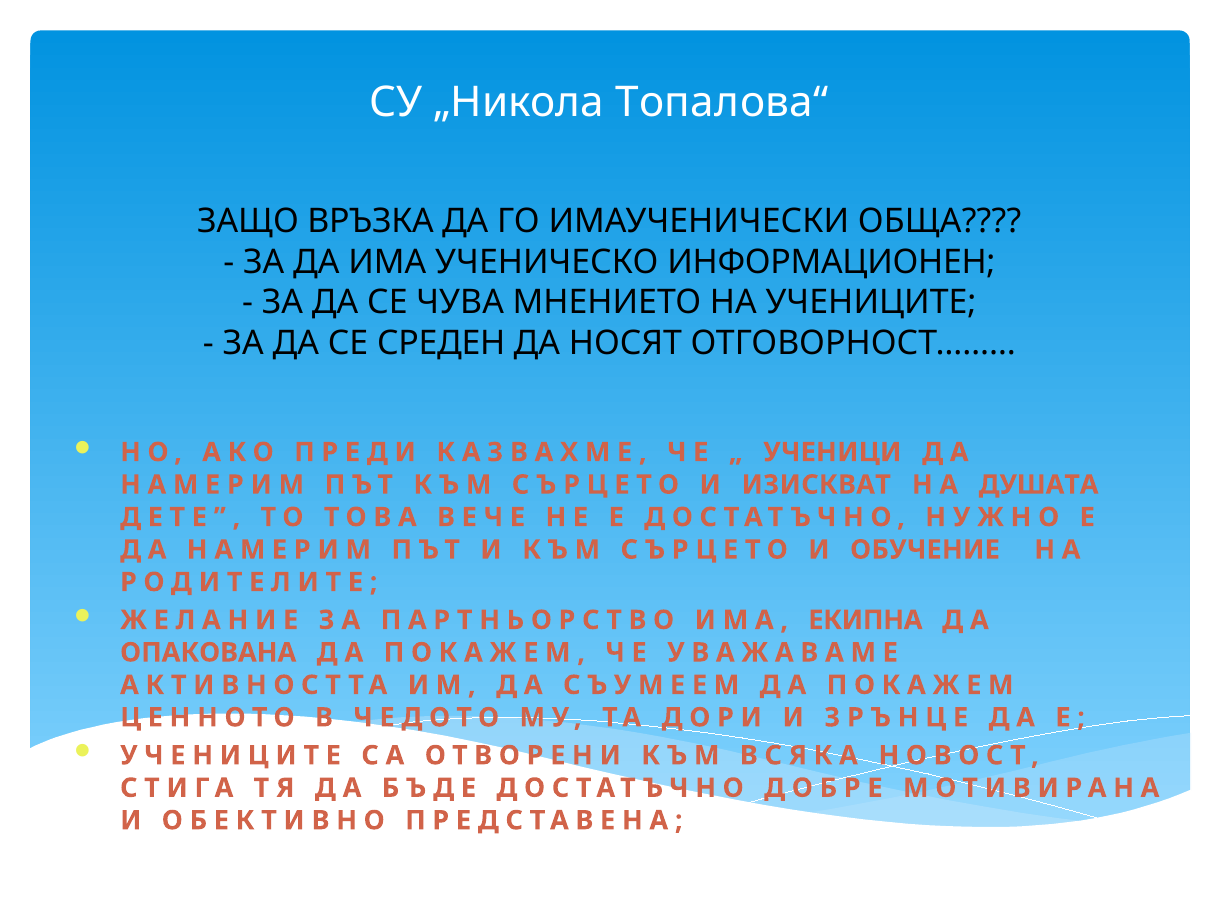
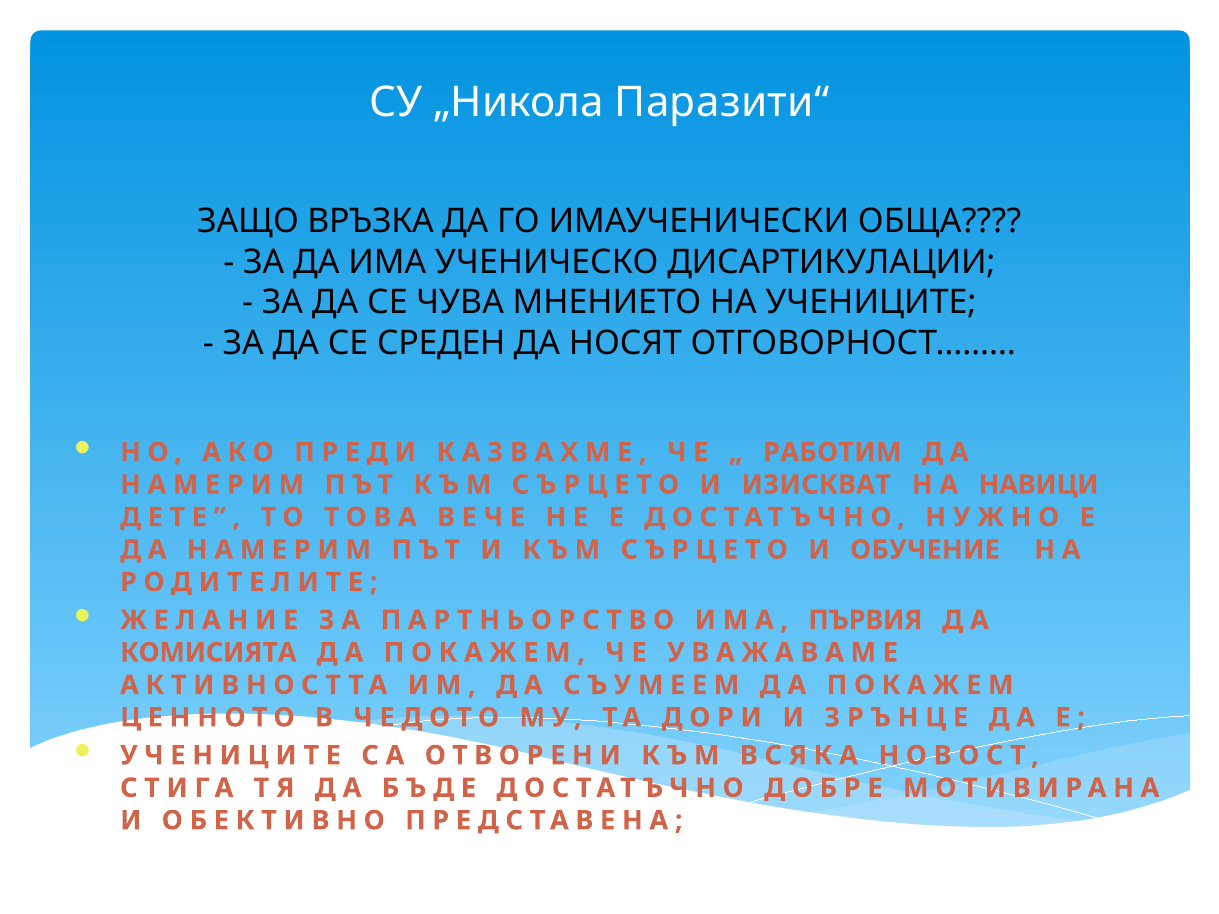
Топалова“: Топалова“ -> Паразити“
ИНФОРМАЦИОНЕН: ИНФОРМАЦИОНЕН -> ДИСАРТИКУЛАЦИИ
УЧЕНИЦИ: УЧЕНИЦИ -> РАБОТИМ
ДУШАТА: ДУШАТА -> НАВИЦИ
ЕКИПНА: ЕКИПНА -> ПЪРВИЯ
ОПАКОВАНА: ОПАКОВАНА -> КОМИСИЯТА
